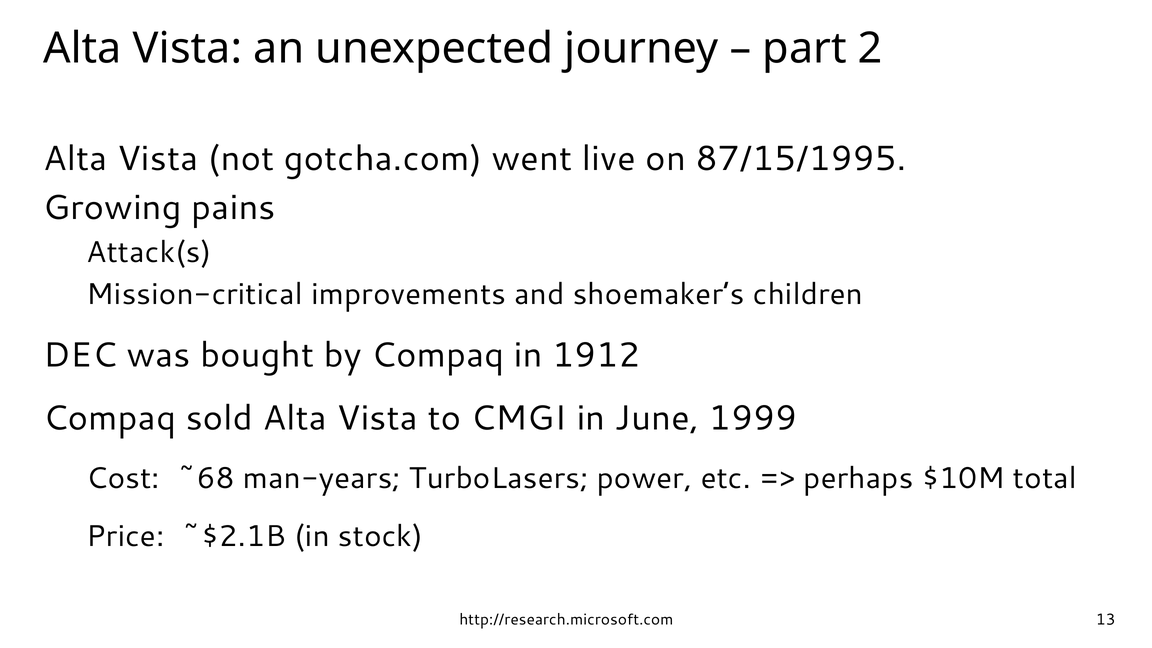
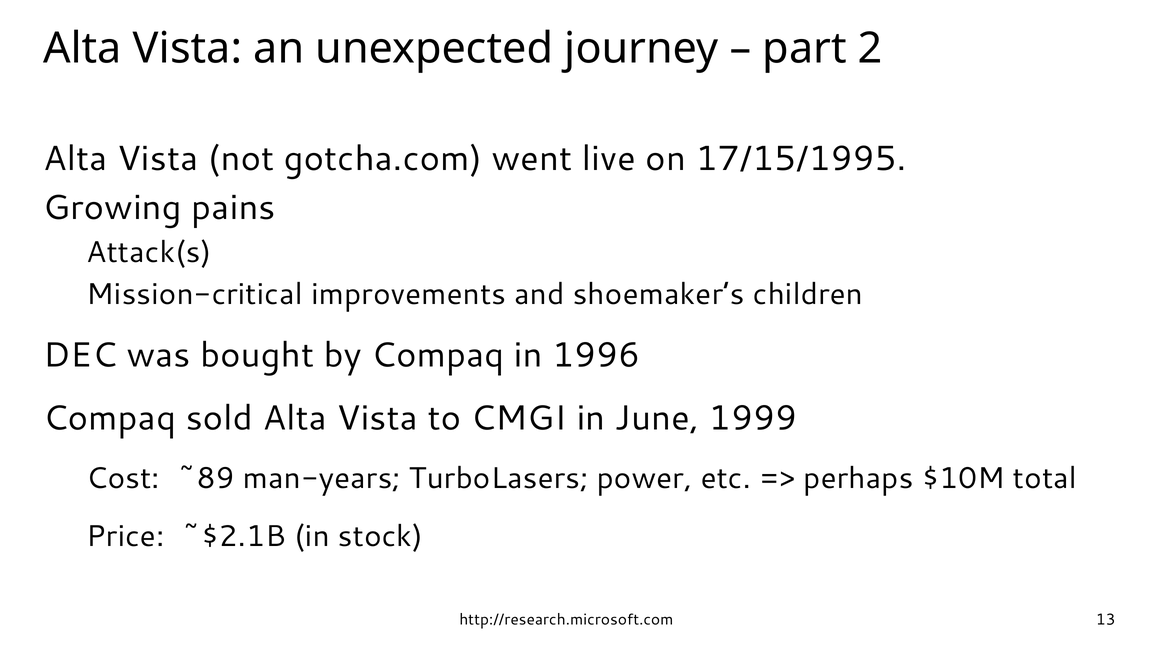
87/15/1995: 87/15/1995 -> 17/15/1995
1912: 1912 -> 1996
~68: ~68 -> ~89
